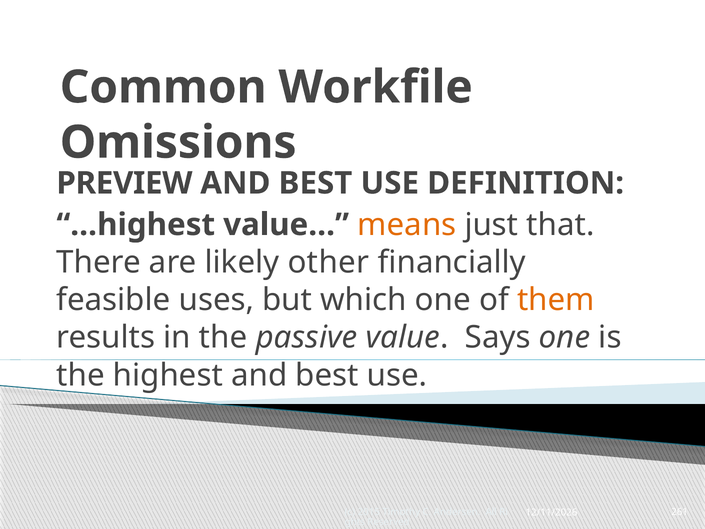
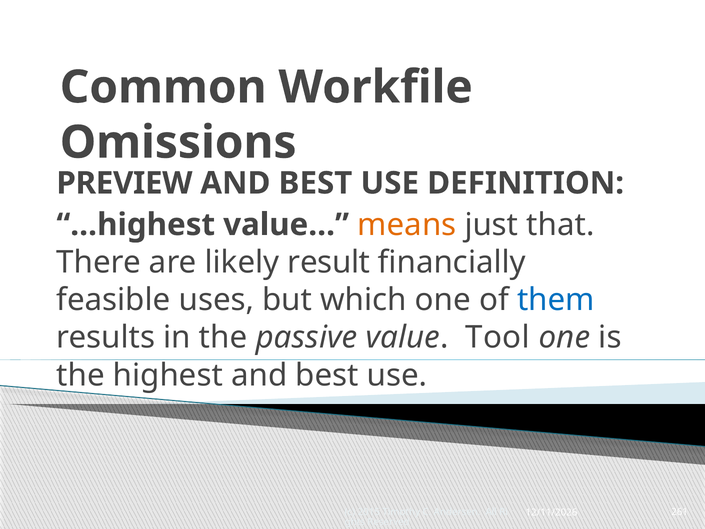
other: other -> result
them colour: orange -> blue
Says: Says -> Tool
